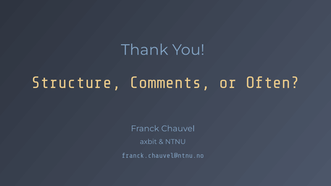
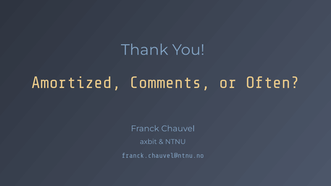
Structure: Structure -> Amortized
